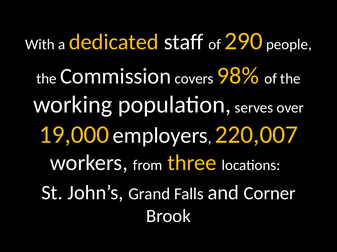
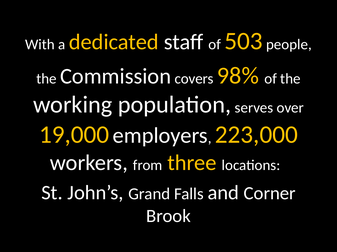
290: 290 -> 503
220,007: 220,007 -> 223,000
